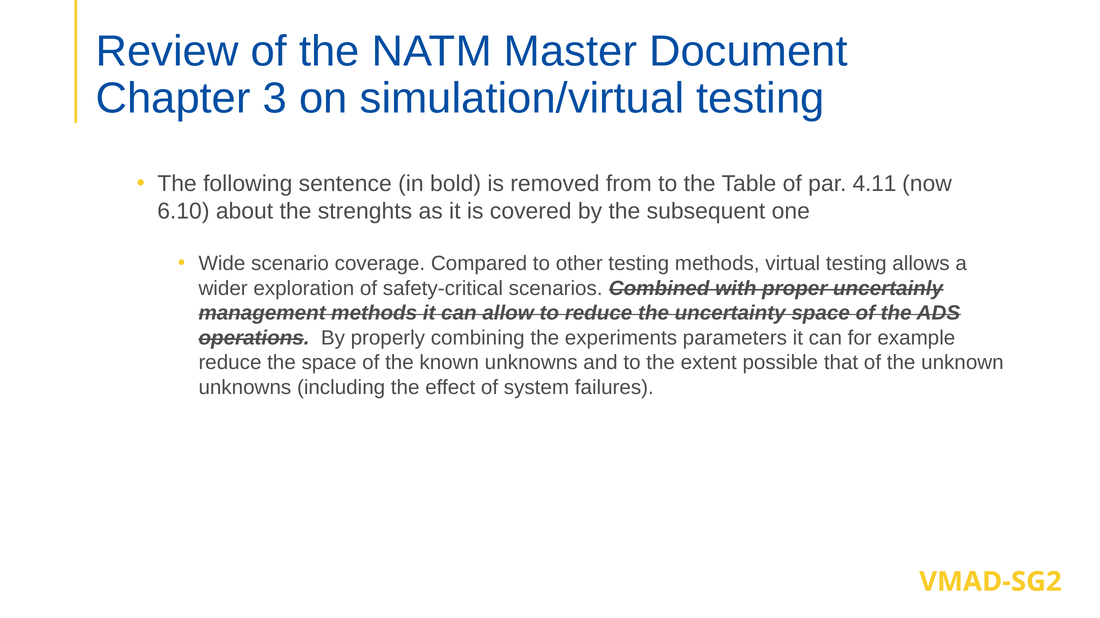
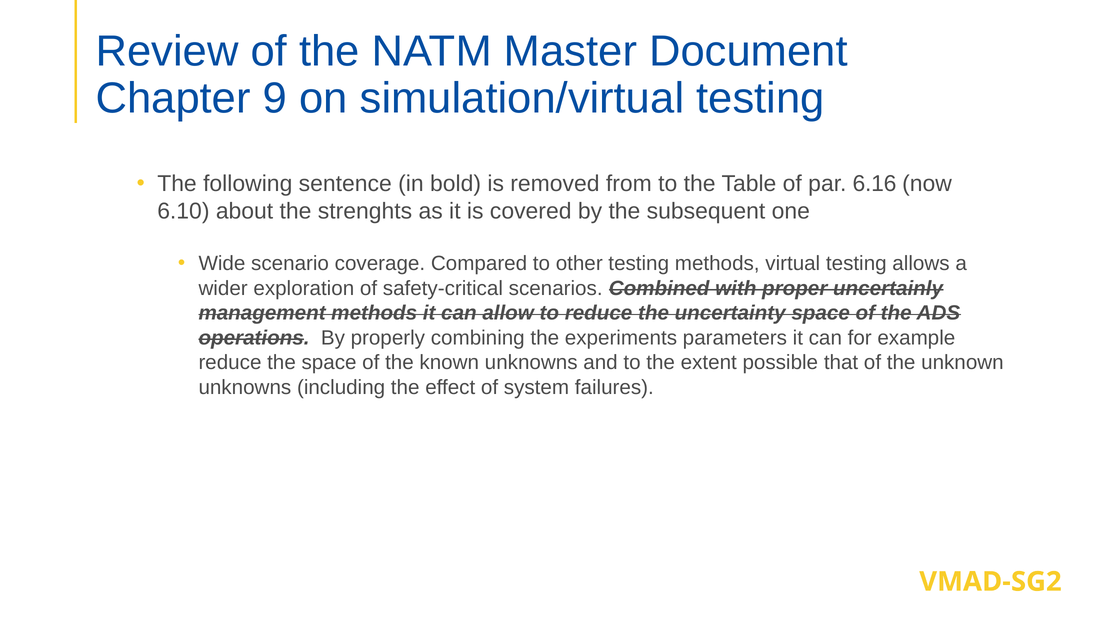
3: 3 -> 9
4.11: 4.11 -> 6.16
